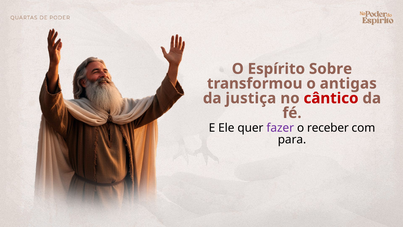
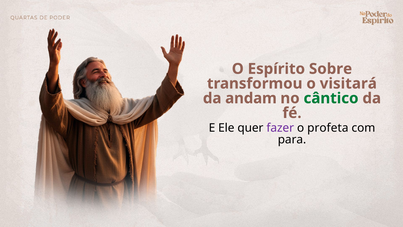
antigas: antigas -> visitará
justiça: justiça -> andam
cântico colour: red -> green
receber: receber -> profeta
